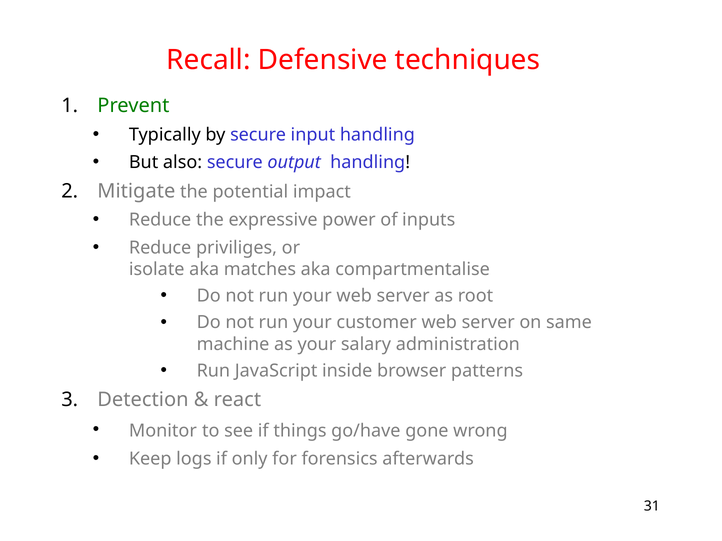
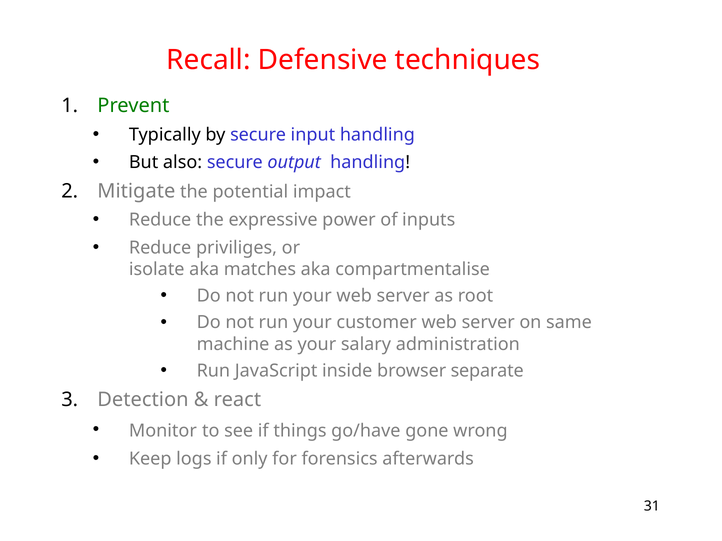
patterns: patterns -> separate
